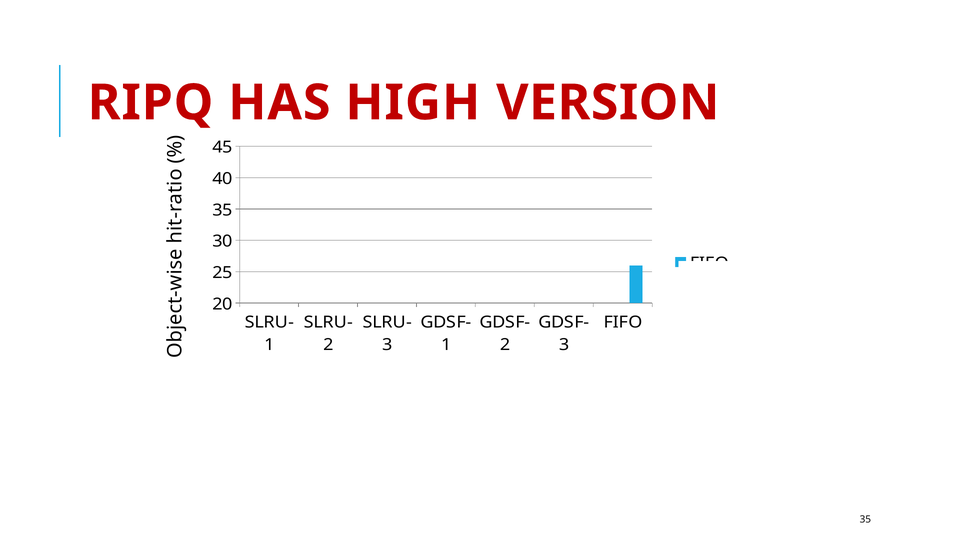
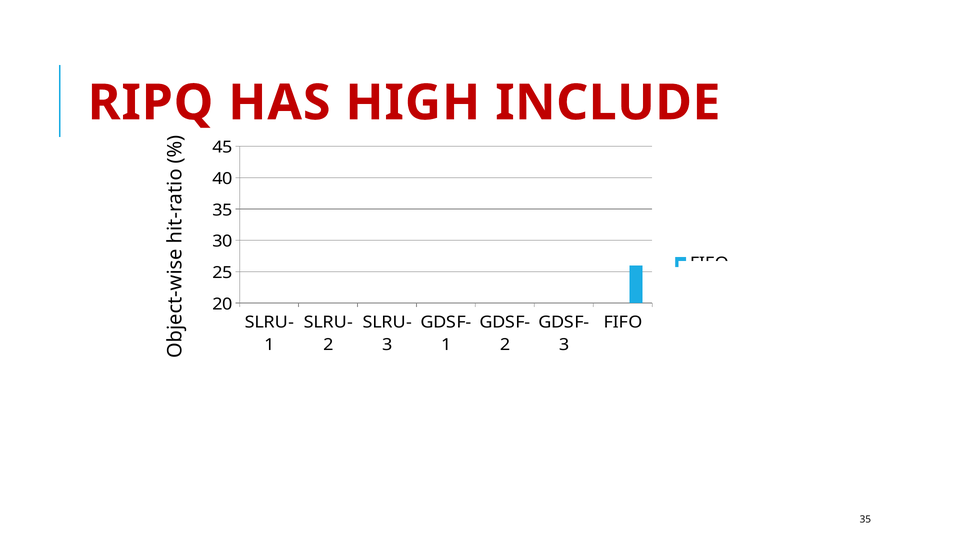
VERSION: VERSION -> INCLUDE
